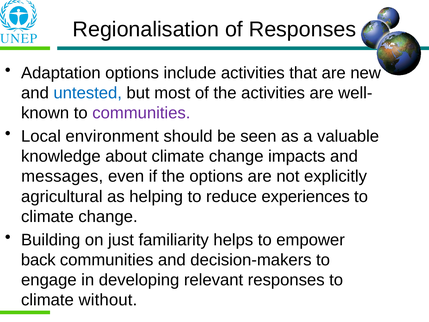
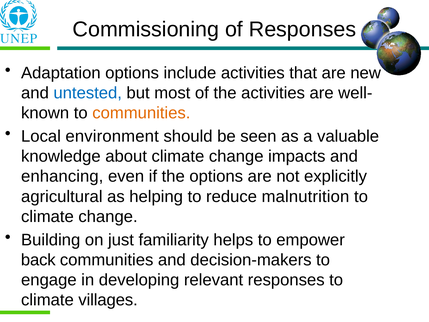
Regionalisation: Regionalisation -> Commissioning
communities at (141, 113) colour: purple -> orange
messages: messages -> enhancing
experiences: experiences -> malnutrition
without: without -> villages
